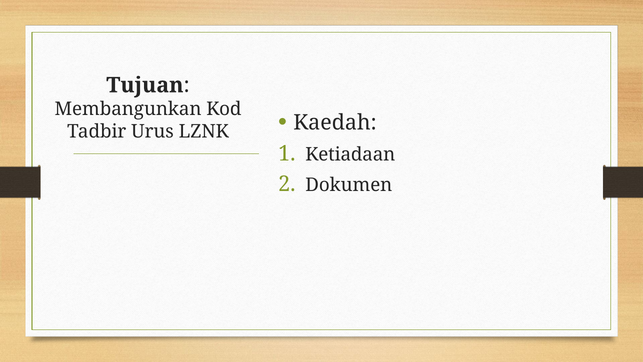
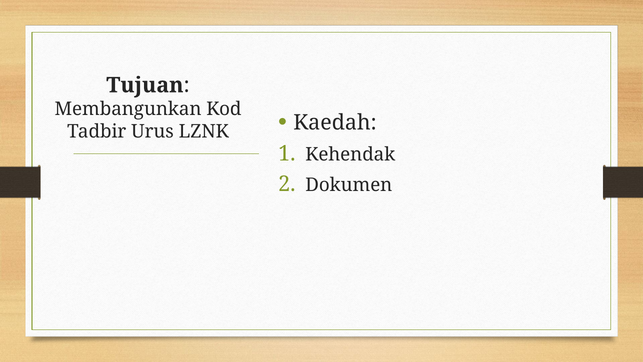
Ketiadaan: Ketiadaan -> Kehendak
